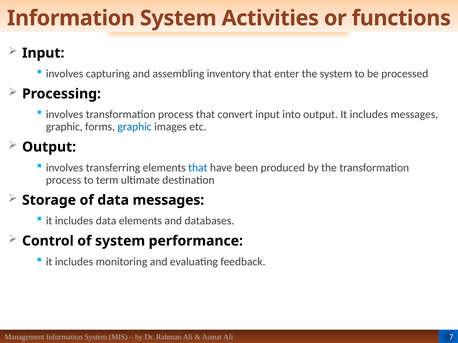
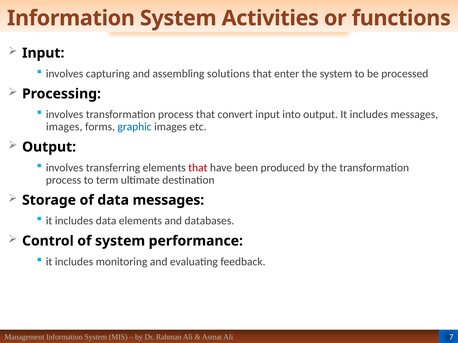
inventory: inventory -> solutions
graphic at (64, 127): graphic -> images
that at (198, 168) colour: blue -> red
